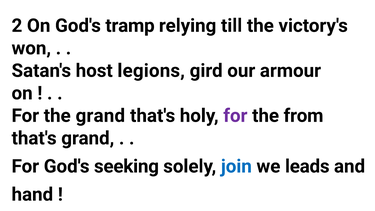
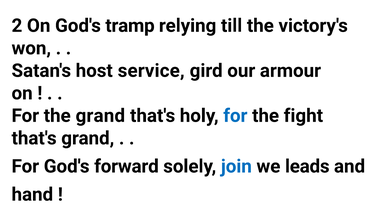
legions: legions -> service
for at (235, 116) colour: purple -> blue
from: from -> fight
seeking: seeking -> forward
